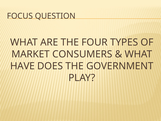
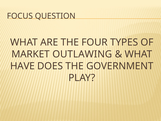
CONSUMERS: CONSUMERS -> OUTLAWING
